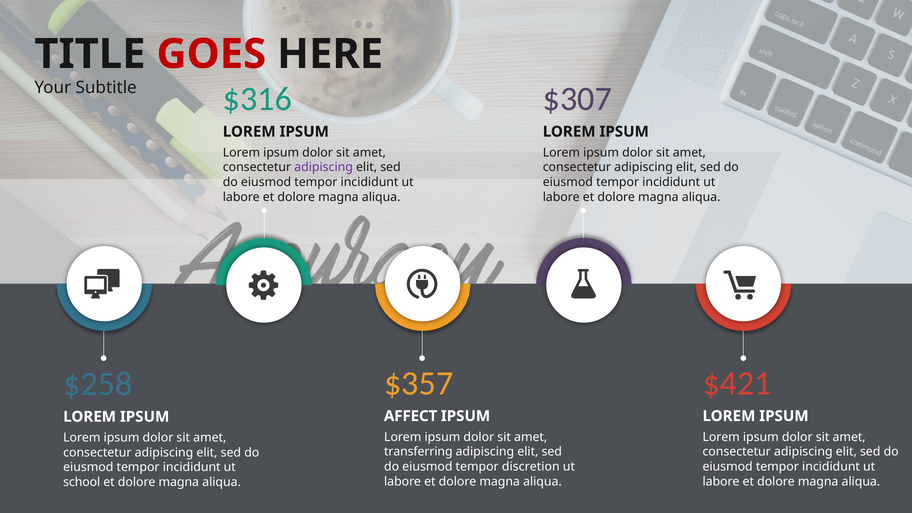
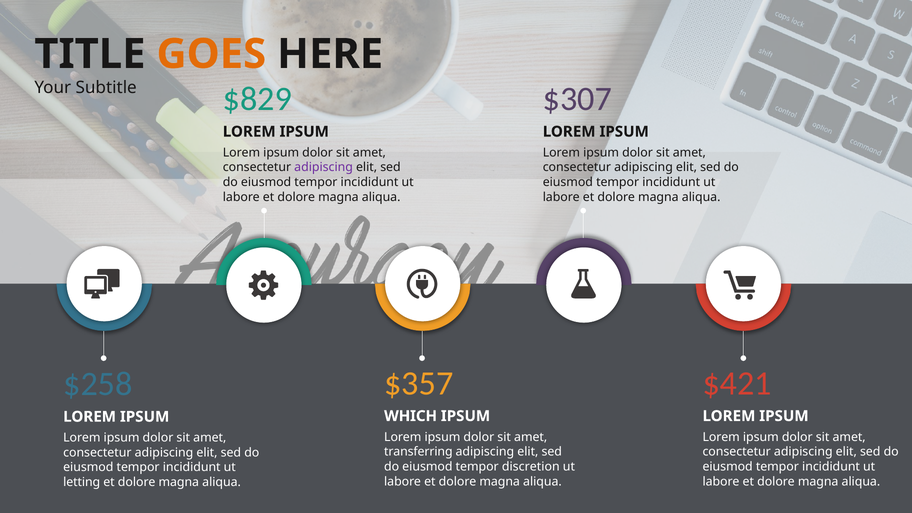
GOES colour: red -> orange
$316: $316 -> $829
AFFECT: AFFECT -> WHICH
school: school -> letting
